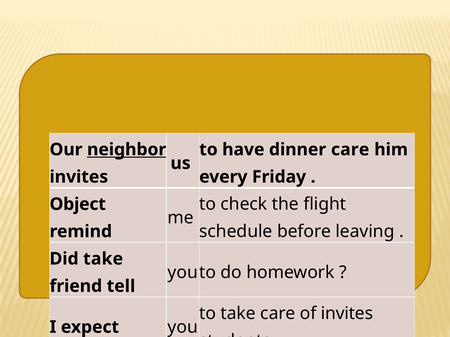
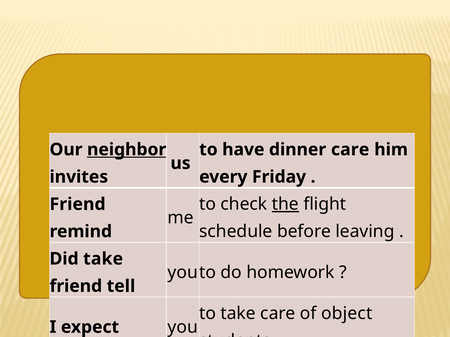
the underline: none -> present
Object at (78, 204): Object -> Friend
of invites: invites -> object
